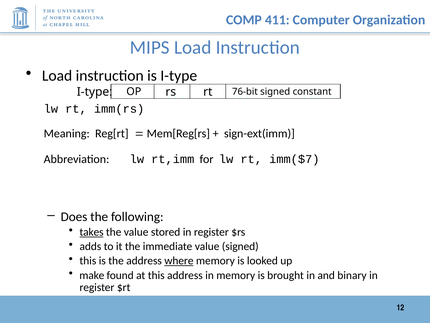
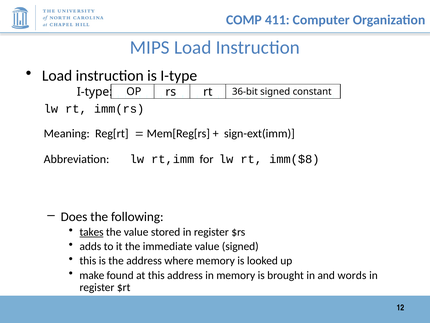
76-bit: 76-bit -> 36-bit
imm($7: imm($7 -> imm($8
where underline: present -> none
binary: binary -> words
